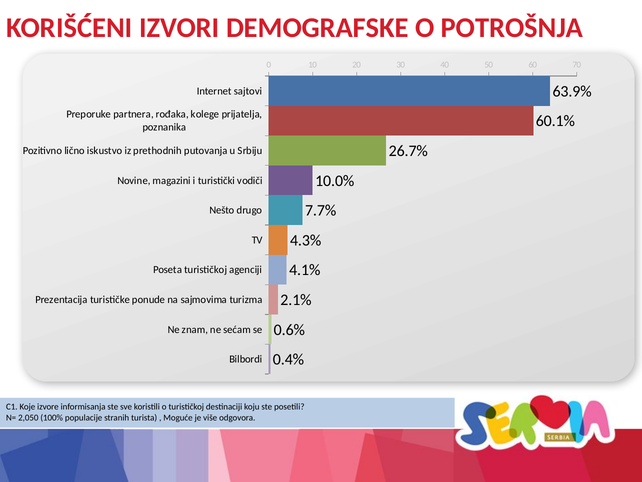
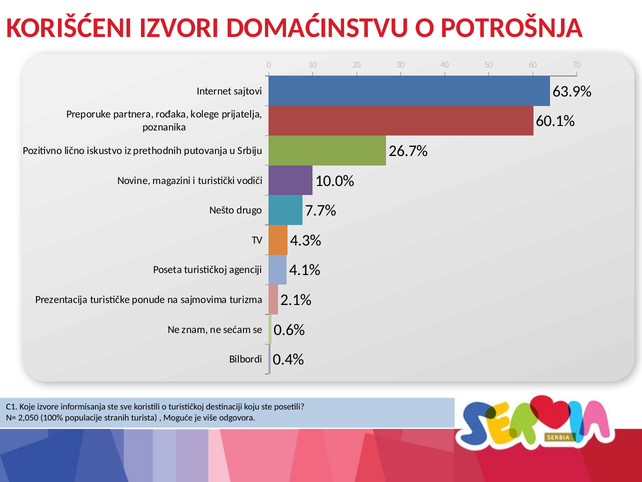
DEMOGRAFSKE: DEMOGRAFSKE -> DOMAĆINSTVU
